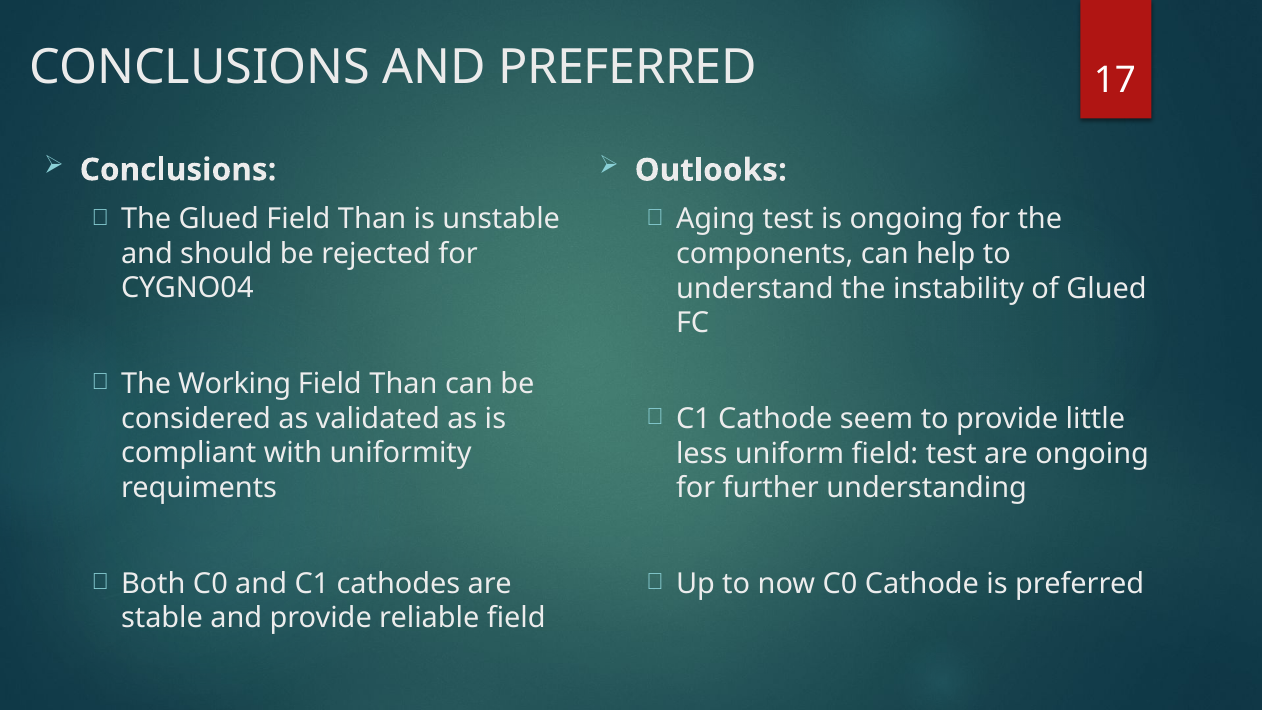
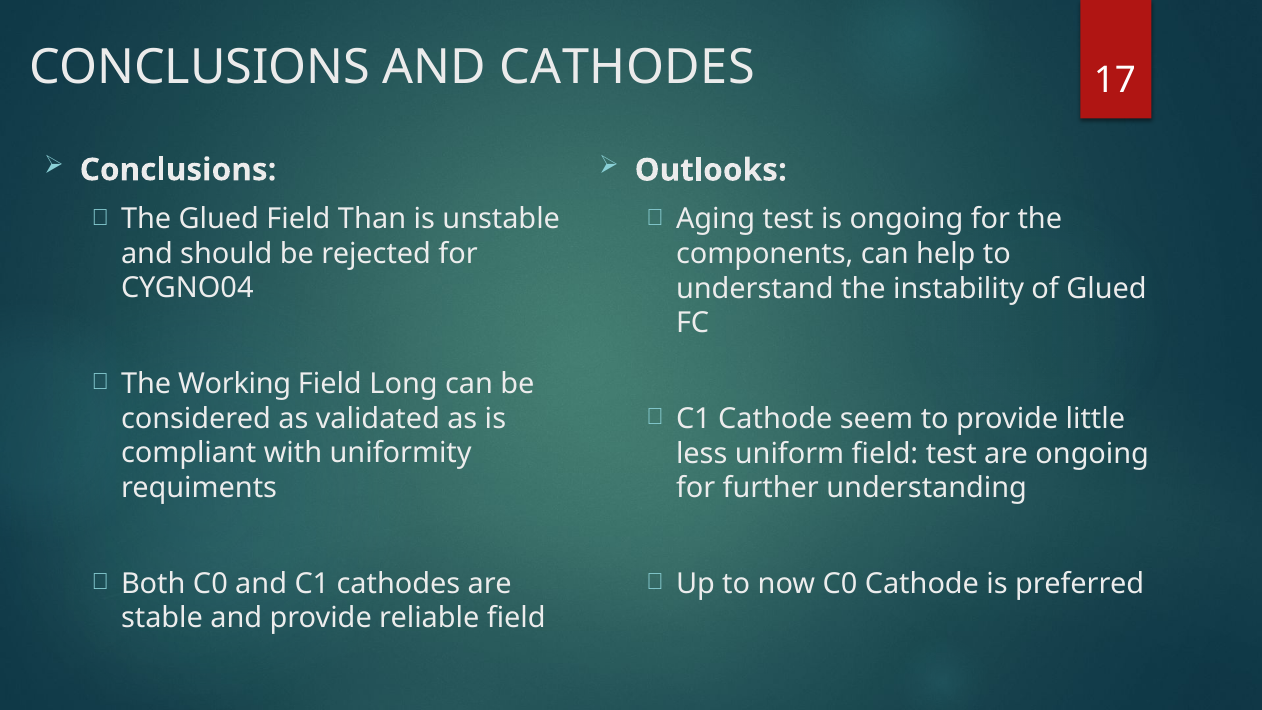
AND PREFERRED: PREFERRED -> CATHODES
Than at (403, 384): Than -> Long
